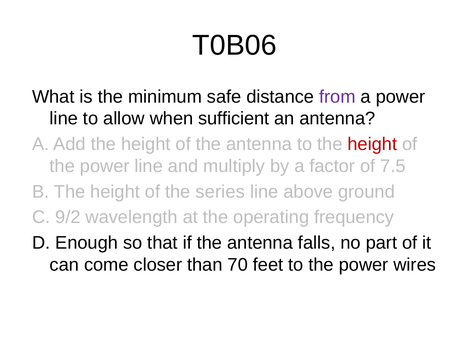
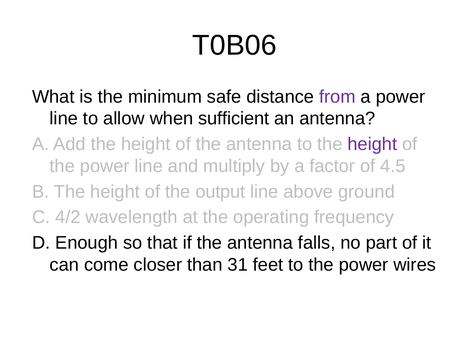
height at (372, 144) colour: red -> purple
7.5: 7.5 -> 4.5
series: series -> output
9/2: 9/2 -> 4/2
70: 70 -> 31
